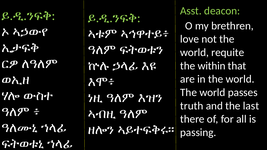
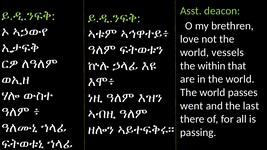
requite: requite -> vessels
truth: truth -> went
